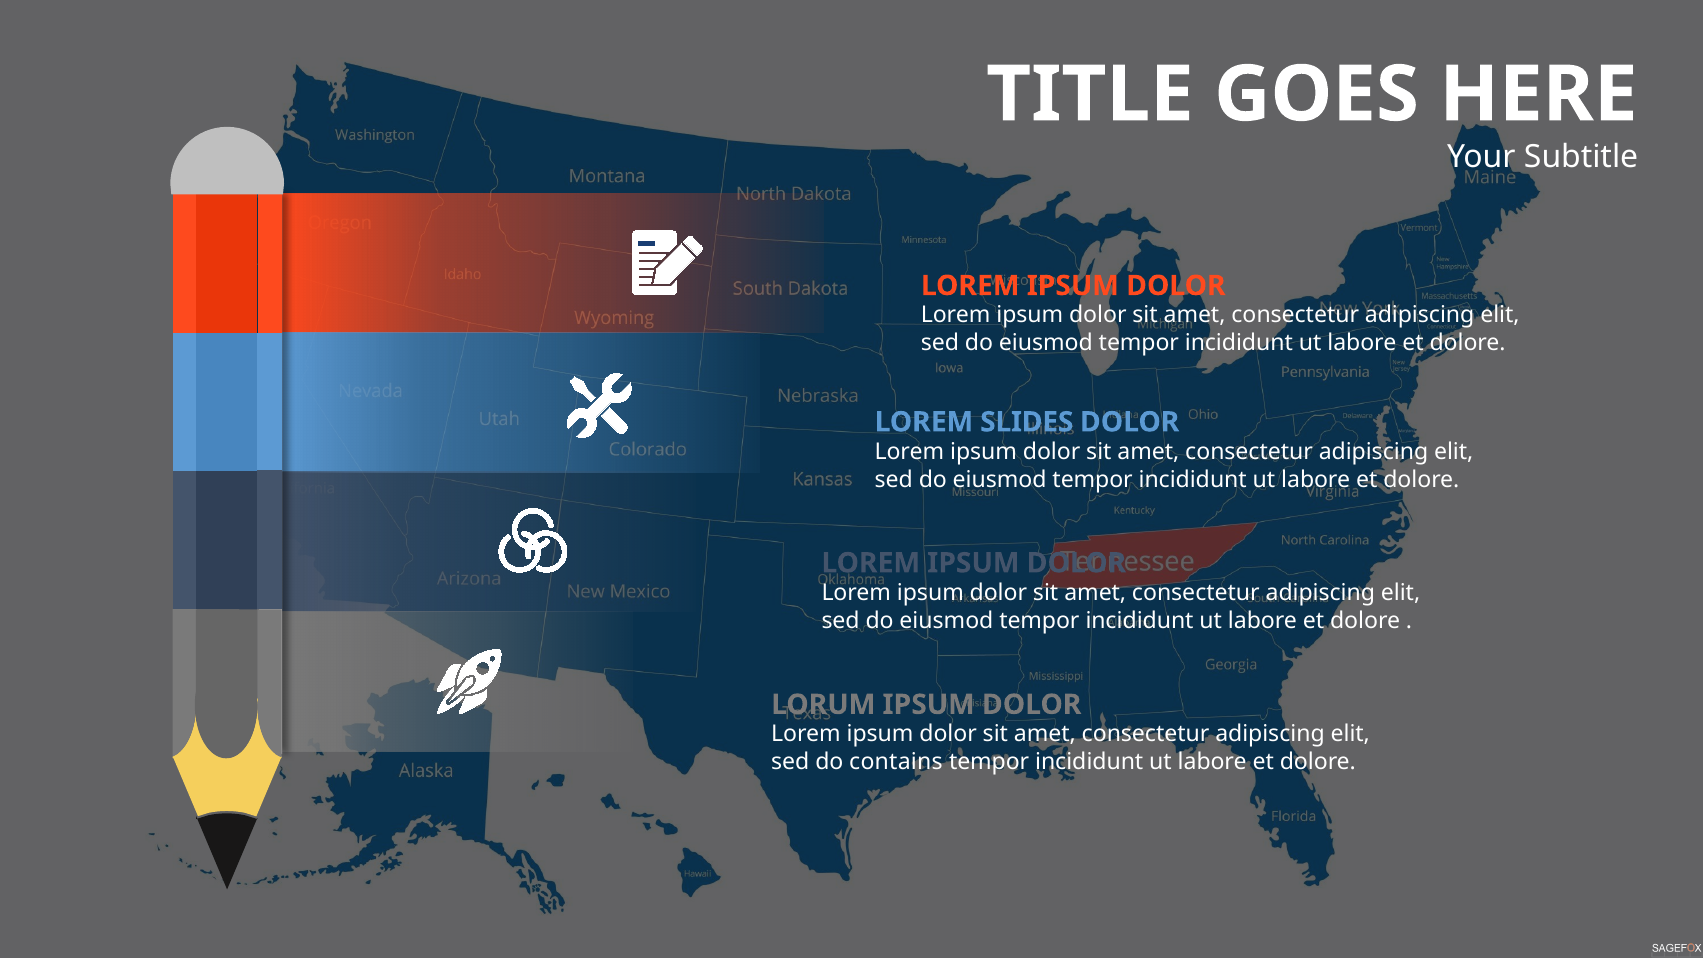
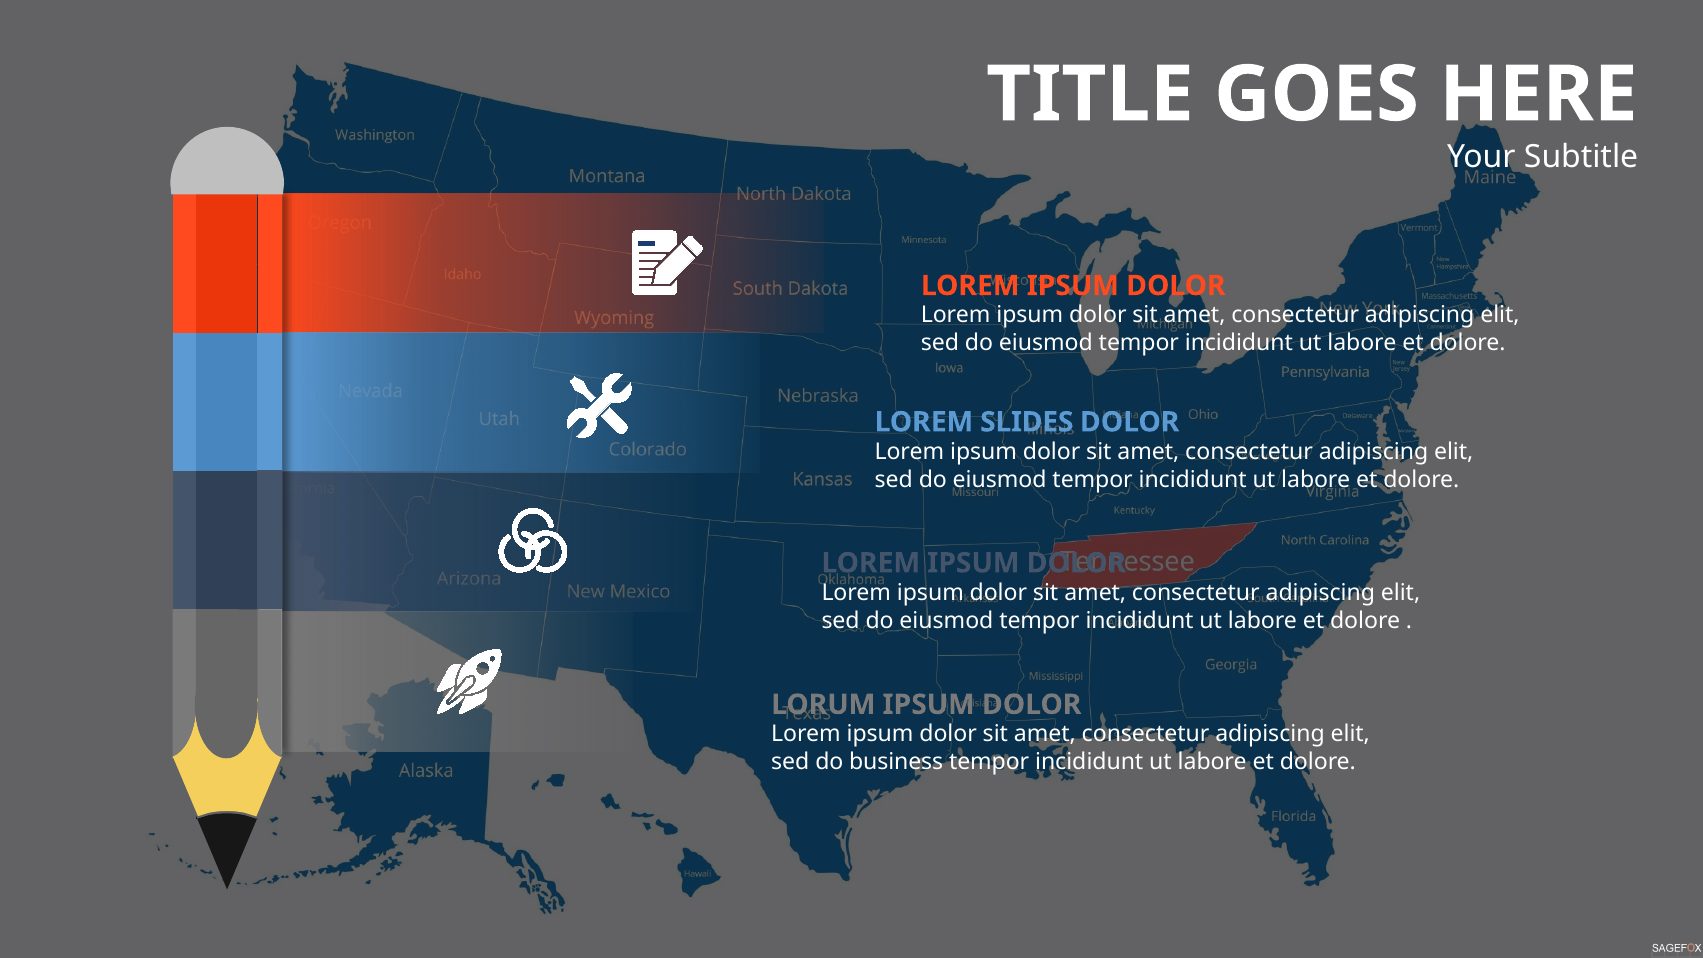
contains: contains -> business
